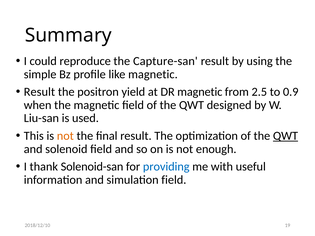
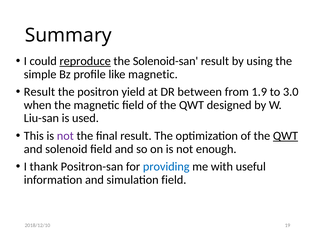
reproduce underline: none -> present
Capture-san: Capture-san -> Solenoid-san
DR magnetic: magnetic -> between
2.5: 2.5 -> 1.9
0.9: 0.9 -> 3.0
not at (65, 136) colour: orange -> purple
Solenoid-san: Solenoid-san -> Positron-san
